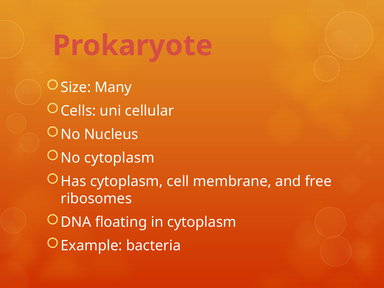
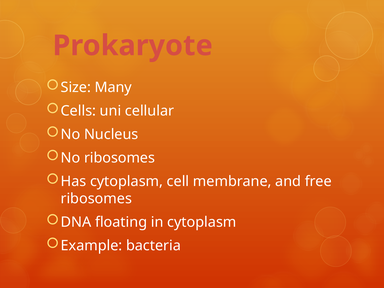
No cytoplasm: cytoplasm -> ribosomes
